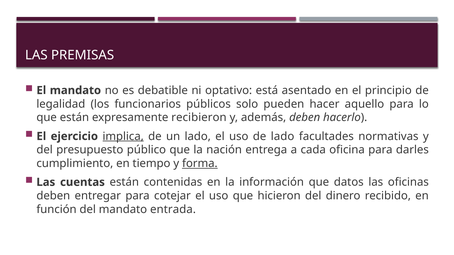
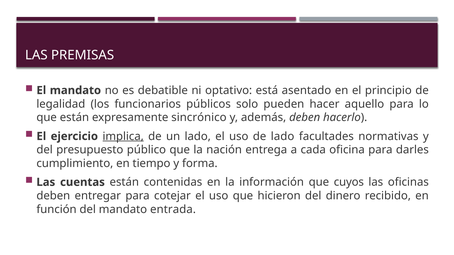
recibieron: recibieron -> sincrónico
forma underline: present -> none
datos: datos -> cuyos
